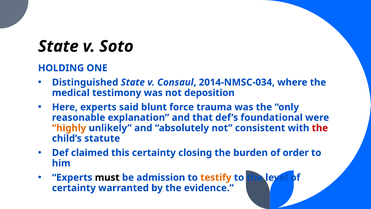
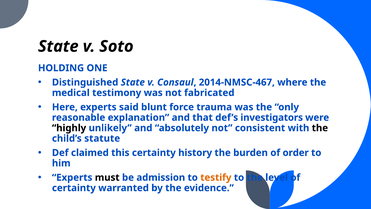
2014-NMSC-034: 2014-NMSC-034 -> 2014-NMSC-467
deposition: deposition -> fabricated
foundational: foundational -> investigators
highly colour: orange -> black
the at (320, 128) colour: red -> black
closing: closing -> history
